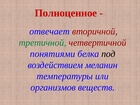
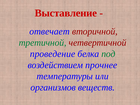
Полноценное: Полноценное -> Выставление
понятиями: понятиями -> проведение
под colour: black -> green
меланин: меланин -> прочнее
